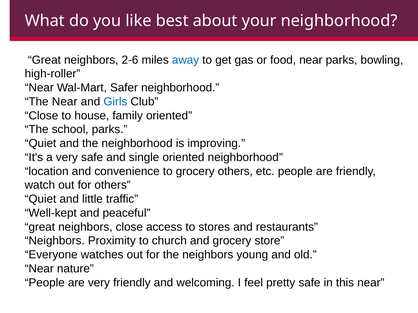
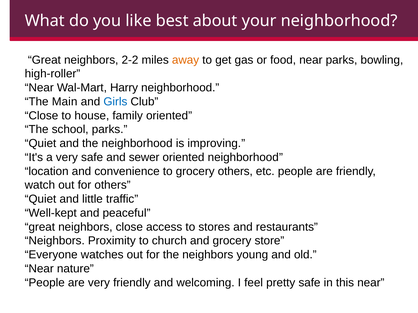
2-6: 2-6 -> 2-2
away colour: blue -> orange
Safer: Safer -> Harry
The Near: Near -> Main
single: single -> sewer
